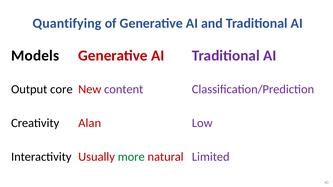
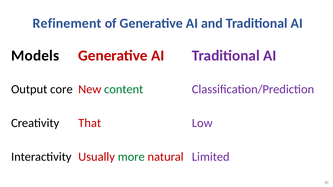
Quantifying: Quantifying -> Refinement
content colour: purple -> green
Alan: Alan -> That
